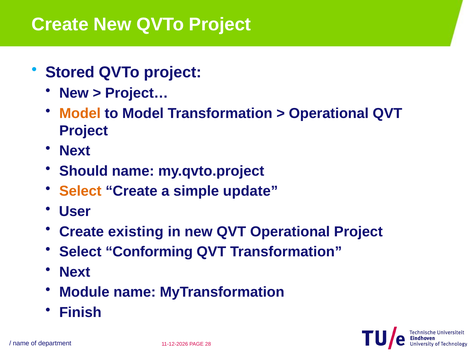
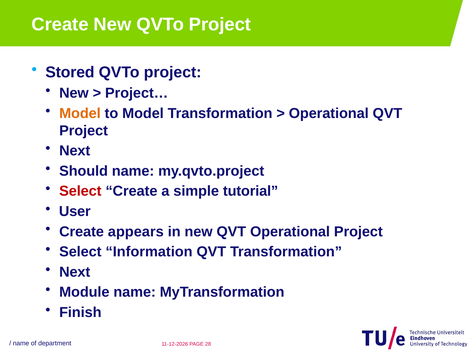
Select at (80, 191) colour: orange -> red
update: update -> tutorial
existing: existing -> appears
Conforming: Conforming -> Information
